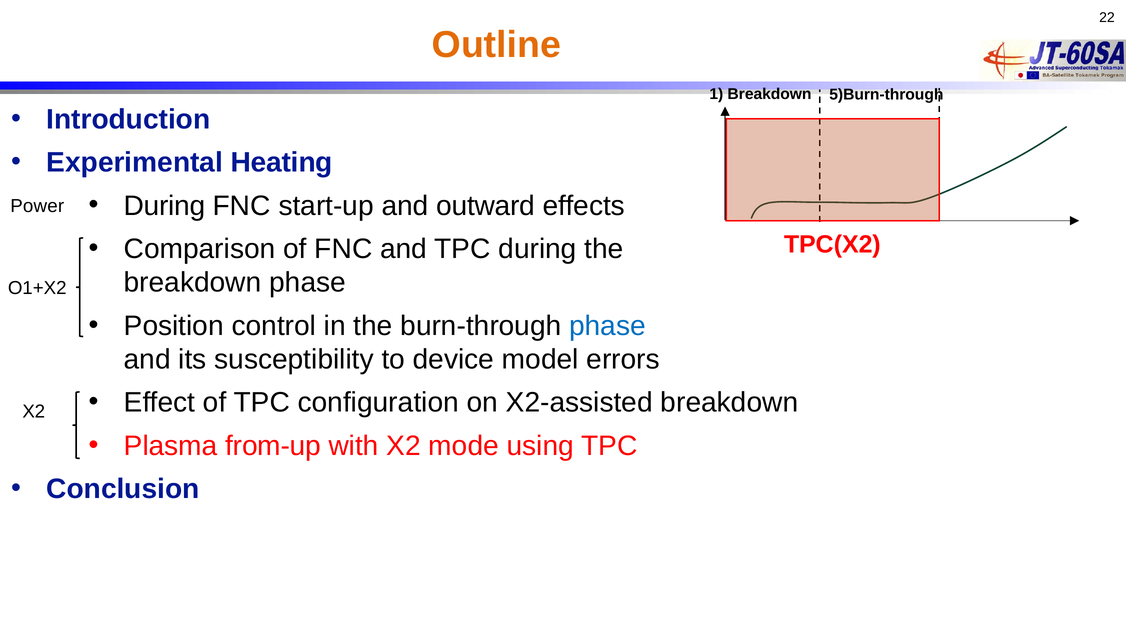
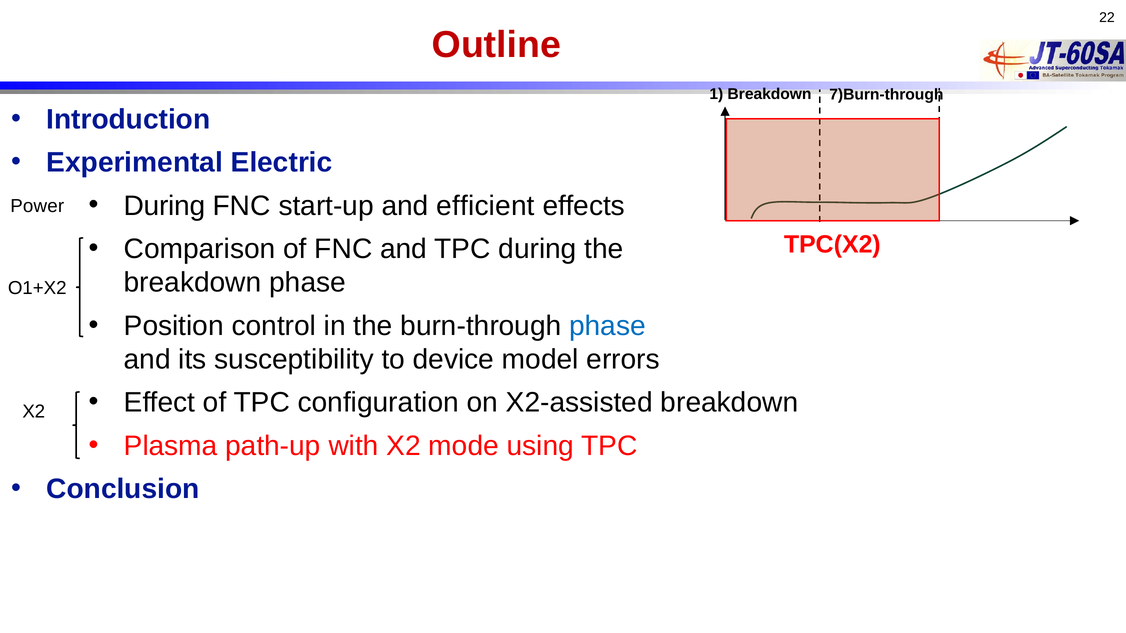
Outline colour: orange -> red
5)Burn-through: 5)Burn-through -> 7)Burn-through
Heating: Heating -> Electric
outward: outward -> efficient
from-up: from-up -> path-up
